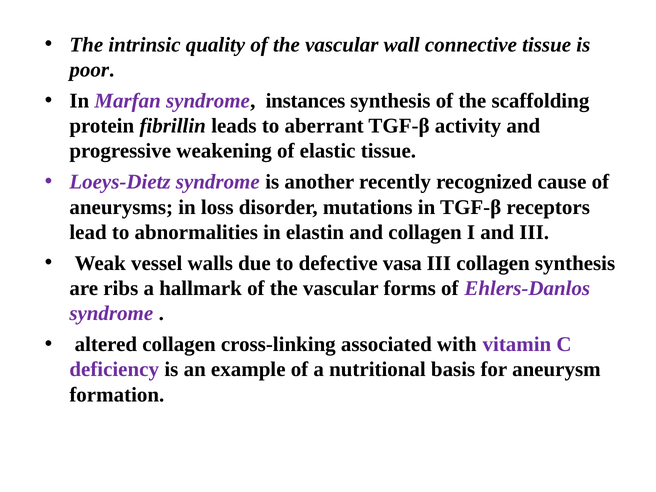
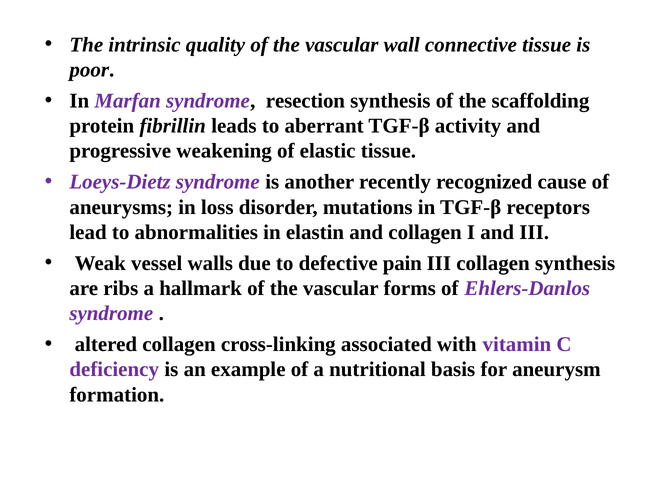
instances: instances -> resection
vasa: vasa -> pain
